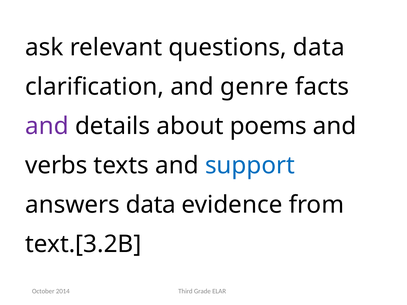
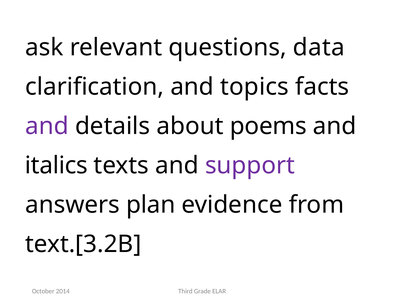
genre: genre -> topics
verbs: verbs -> italics
support colour: blue -> purple
answers data: data -> plan
